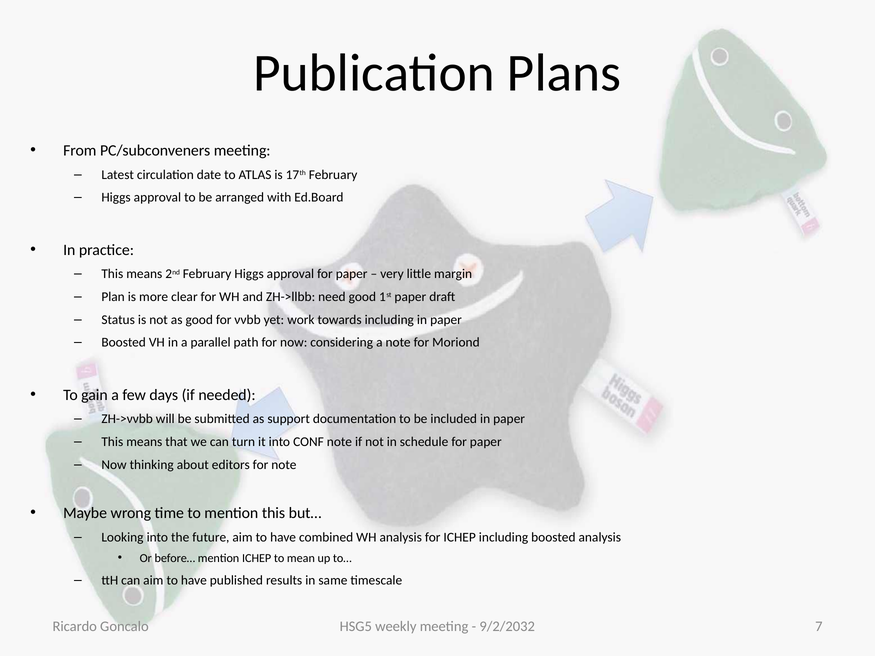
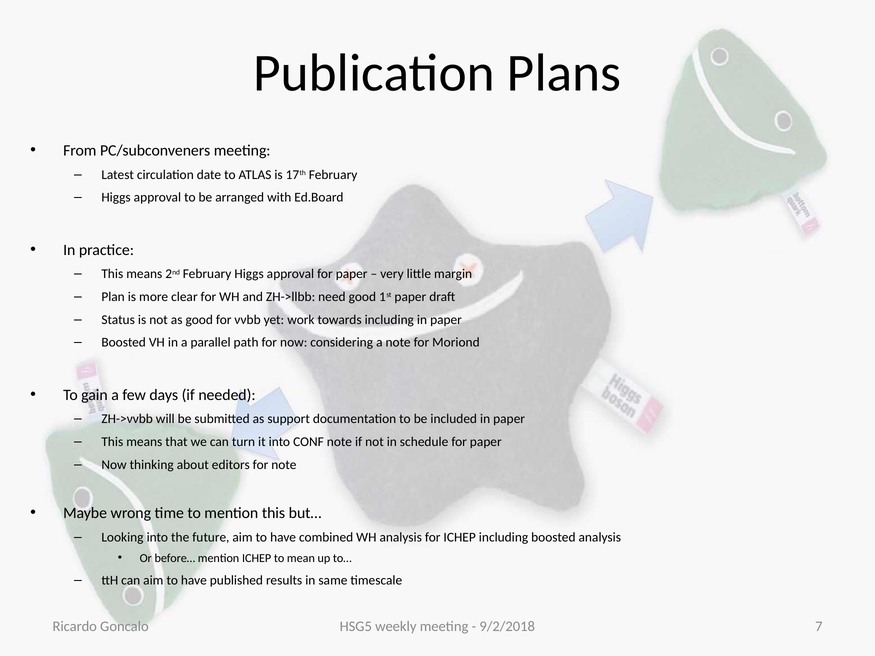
9/2/2032: 9/2/2032 -> 9/2/2018
